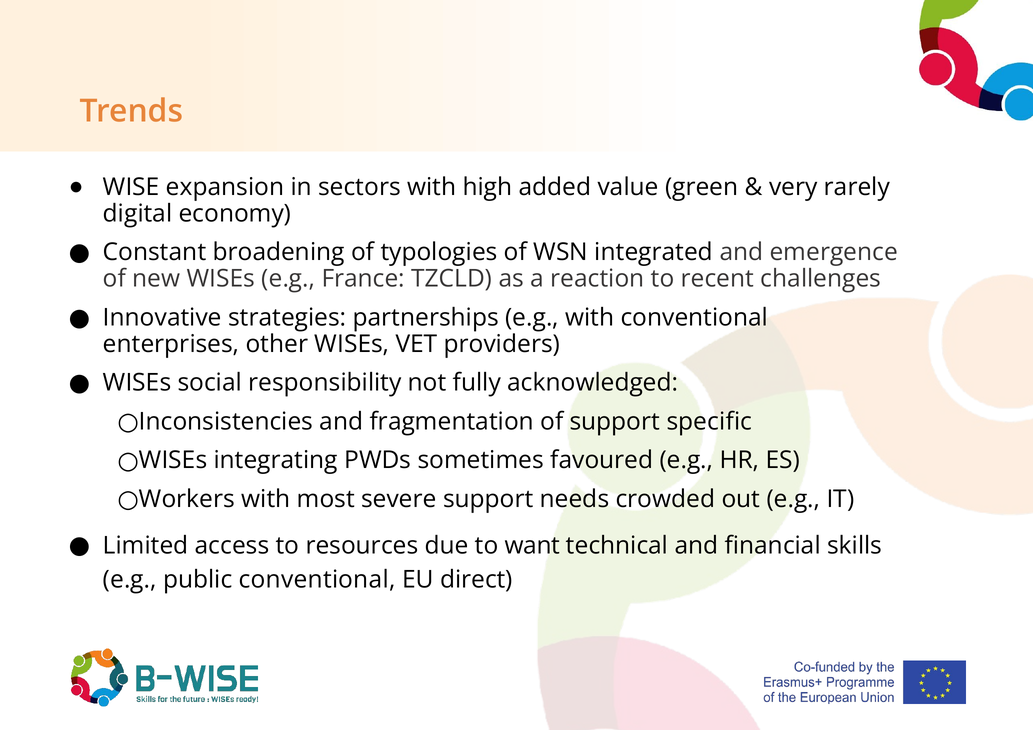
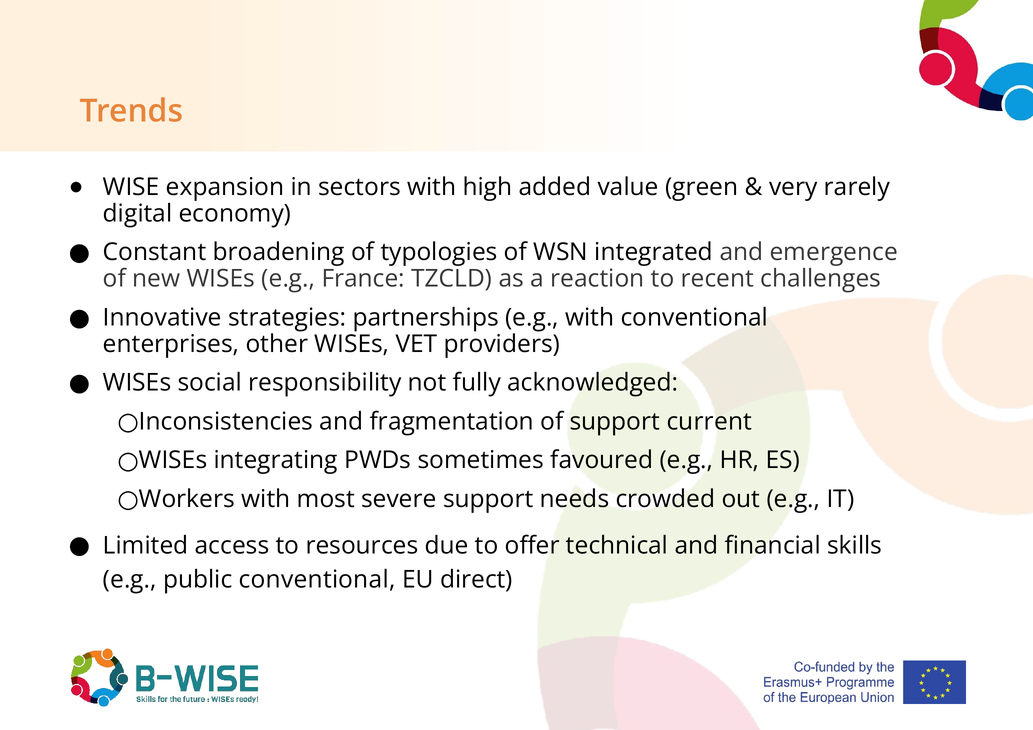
specific: specific -> current
want: want -> offer
